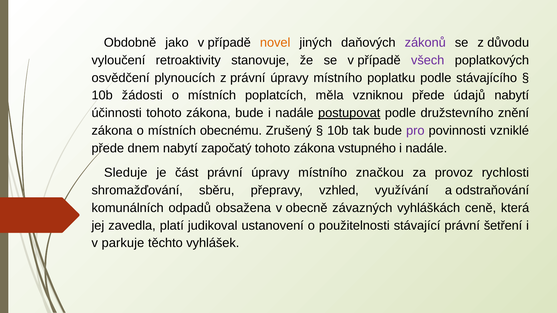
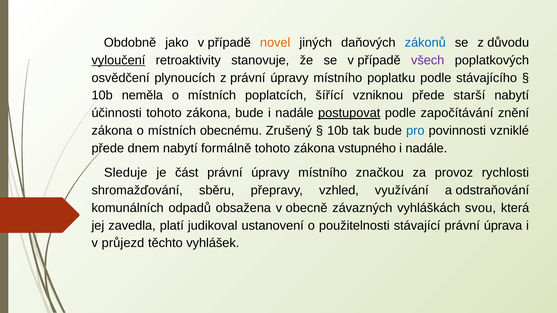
zákonů colour: purple -> blue
vyloučení underline: none -> present
žádosti: žádosti -> neměla
měla: měla -> šířící
údajů: údajů -> starší
družstevního: družstevního -> započítávání
pro colour: purple -> blue
započatý: započatý -> formálně
ceně: ceně -> svou
šetření: šetření -> úprava
parkuje: parkuje -> průjezd
